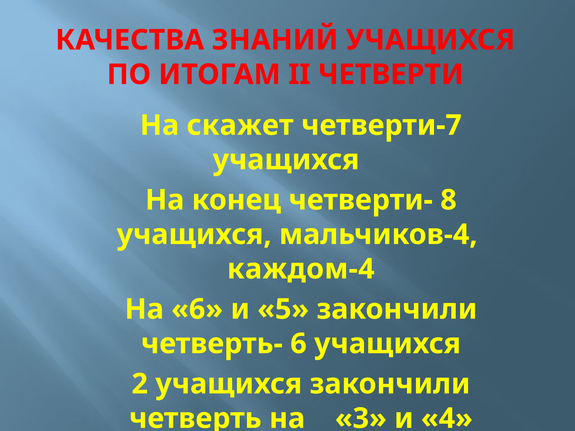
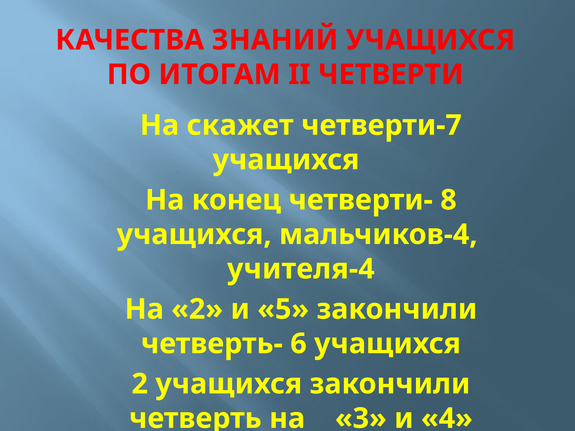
каждом-4: каждом-4 -> учителя-4
На 6: 6 -> 2
